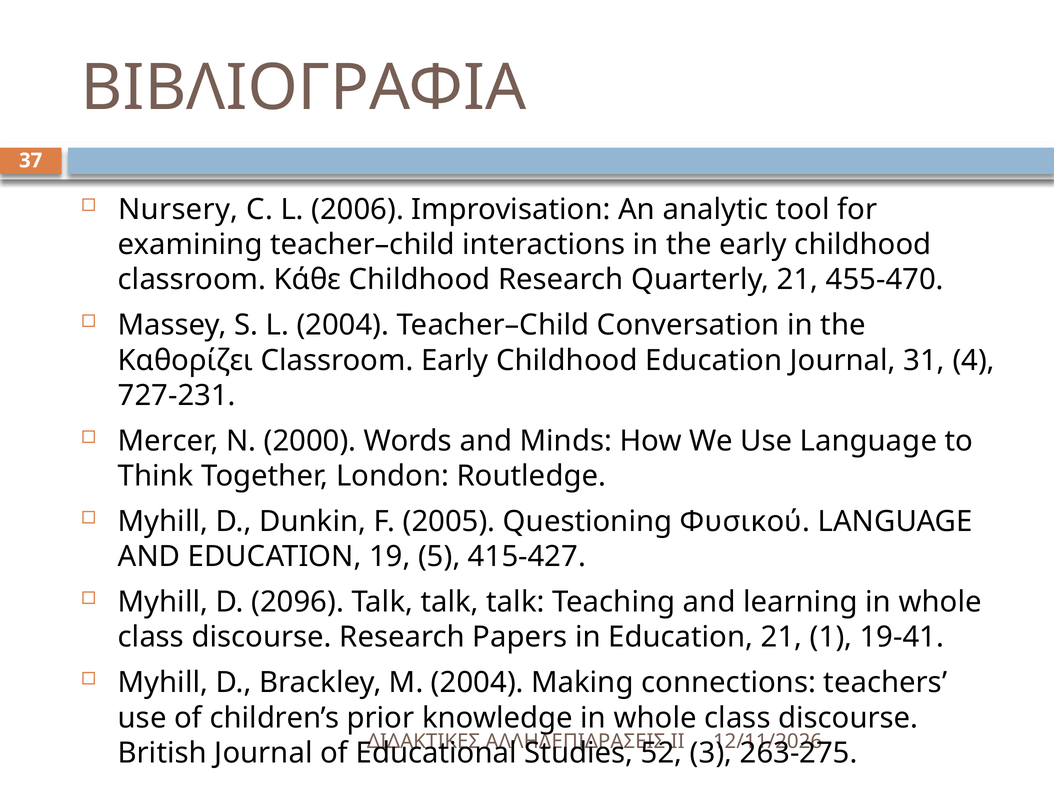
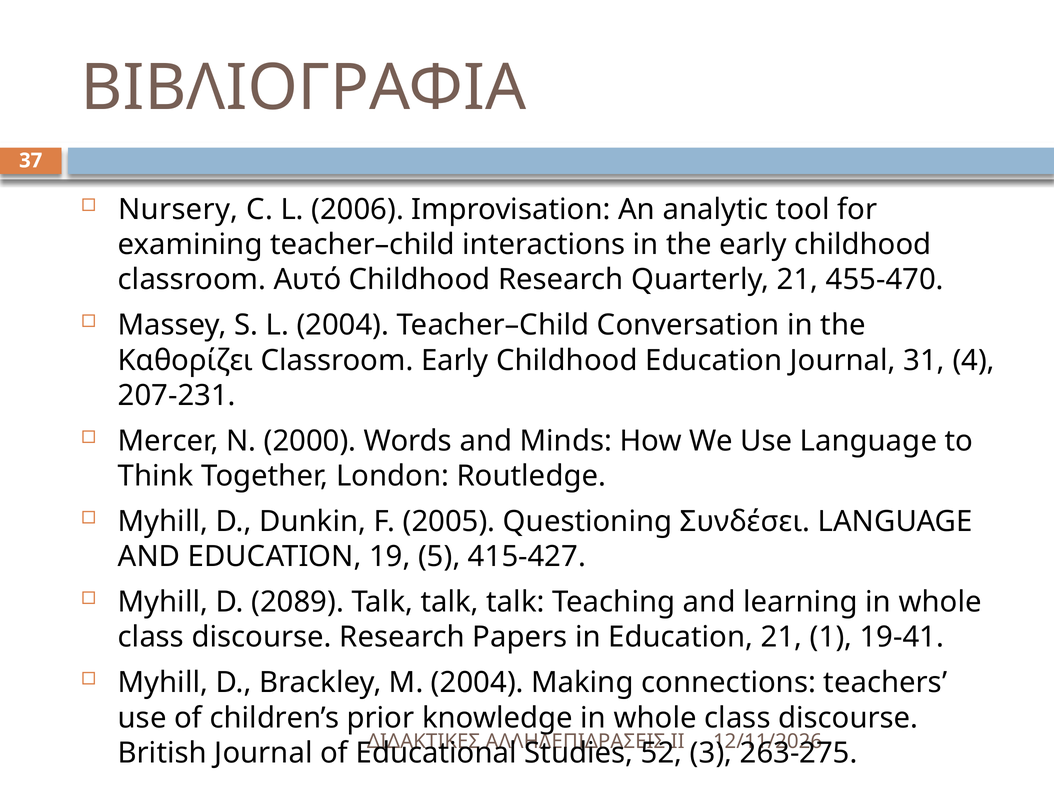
Κάθε: Κάθε -> Αυτό
727-231: 727-231 -> 207-231
Φυσικού: Φυσικού -> Συνδέσει
2096: 2096 -> 2089
